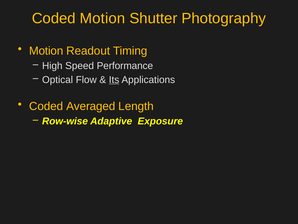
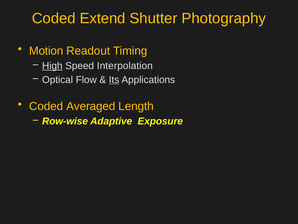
Coded Motion: Motion -> Extend
High underline: none -> present
Performance: Performance -> Interpolation
